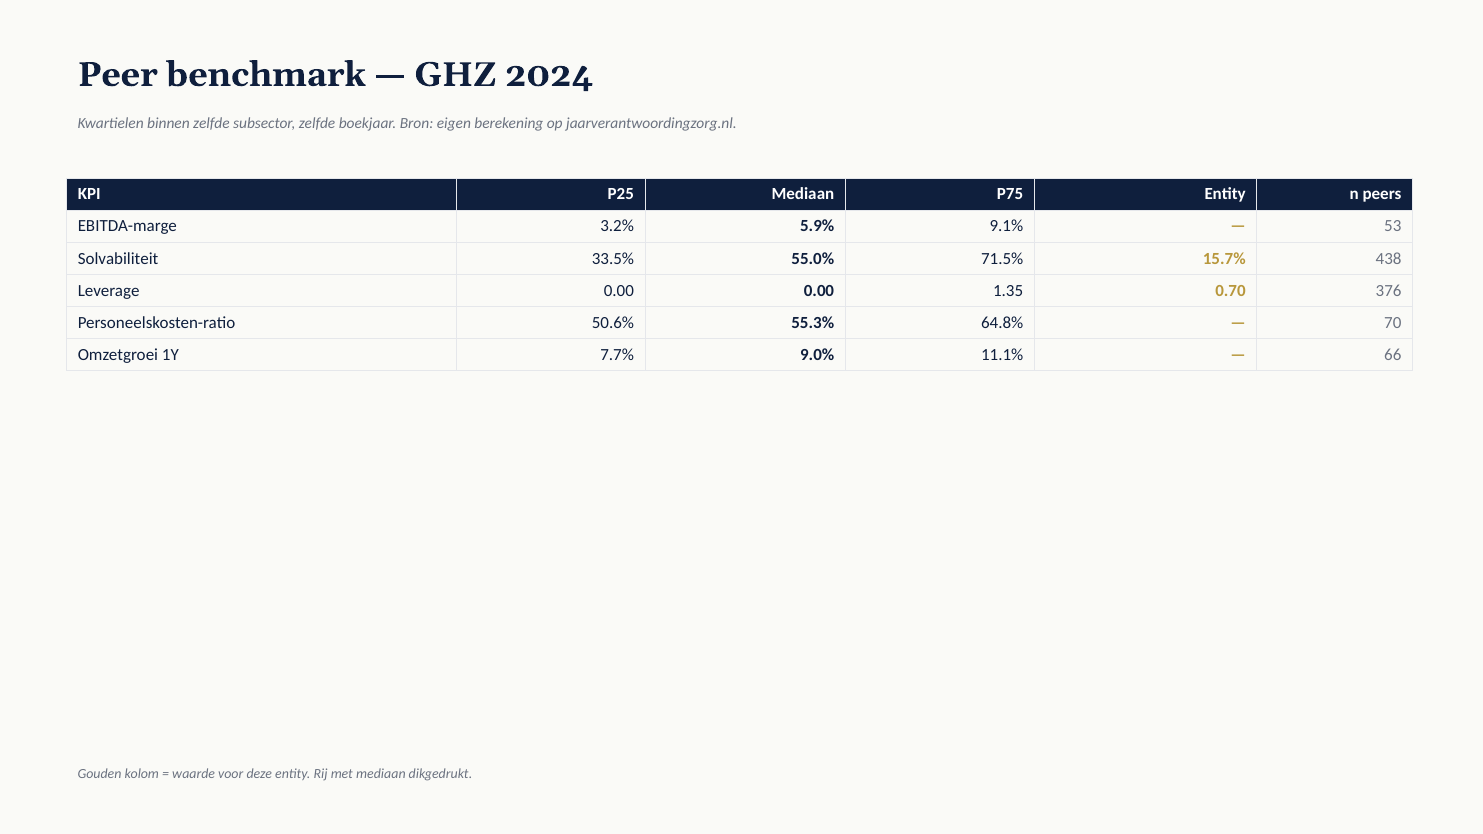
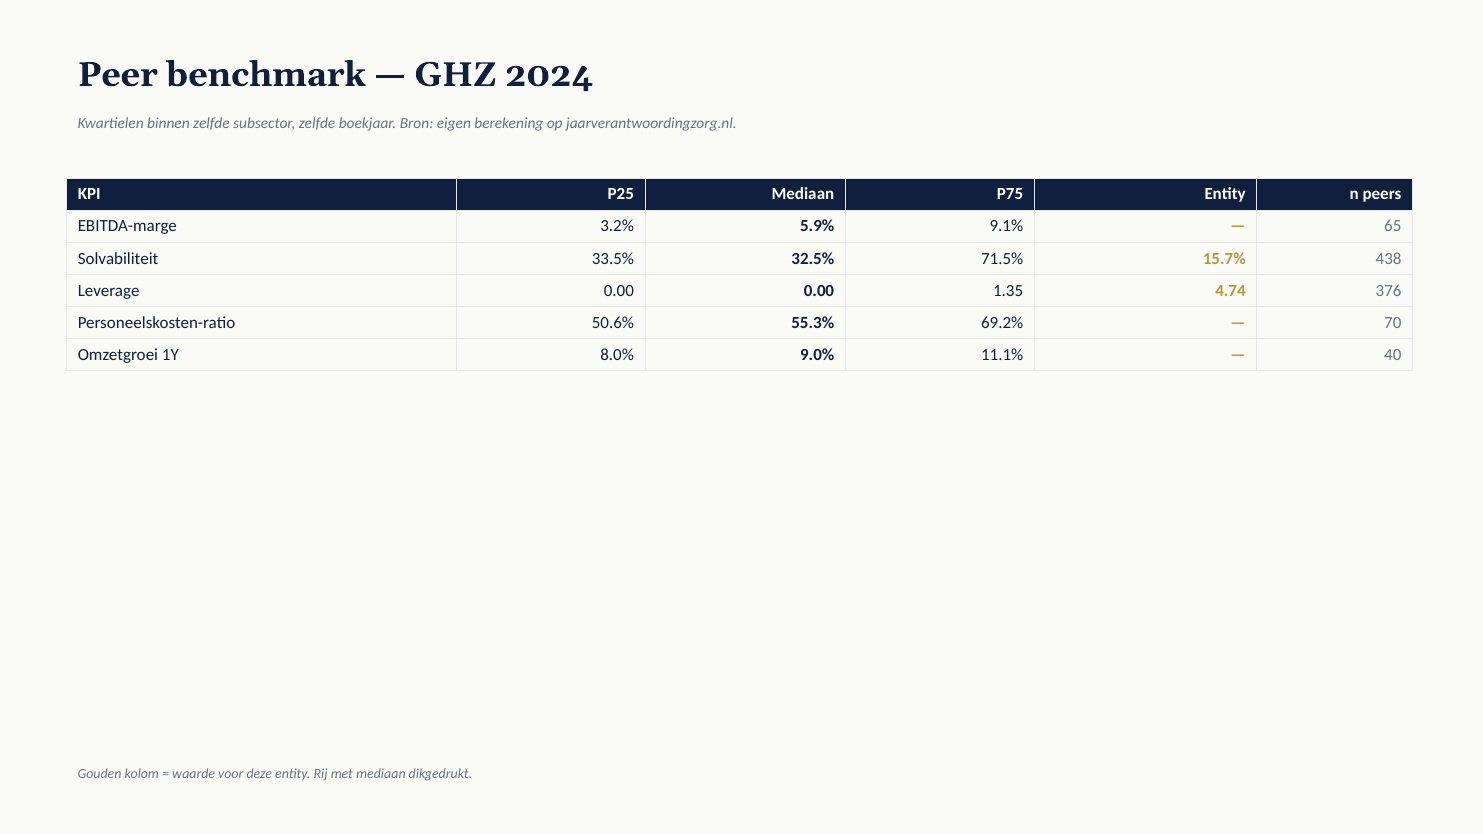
53: 53 -> 65
55.0%: 55.0% -> 32.5%
0.70: 0.70 -> 4.74
64.8%: 64.8% -> 69.2%
7.7%: 7.7% -> 8.0%
66: 66 -> 40
